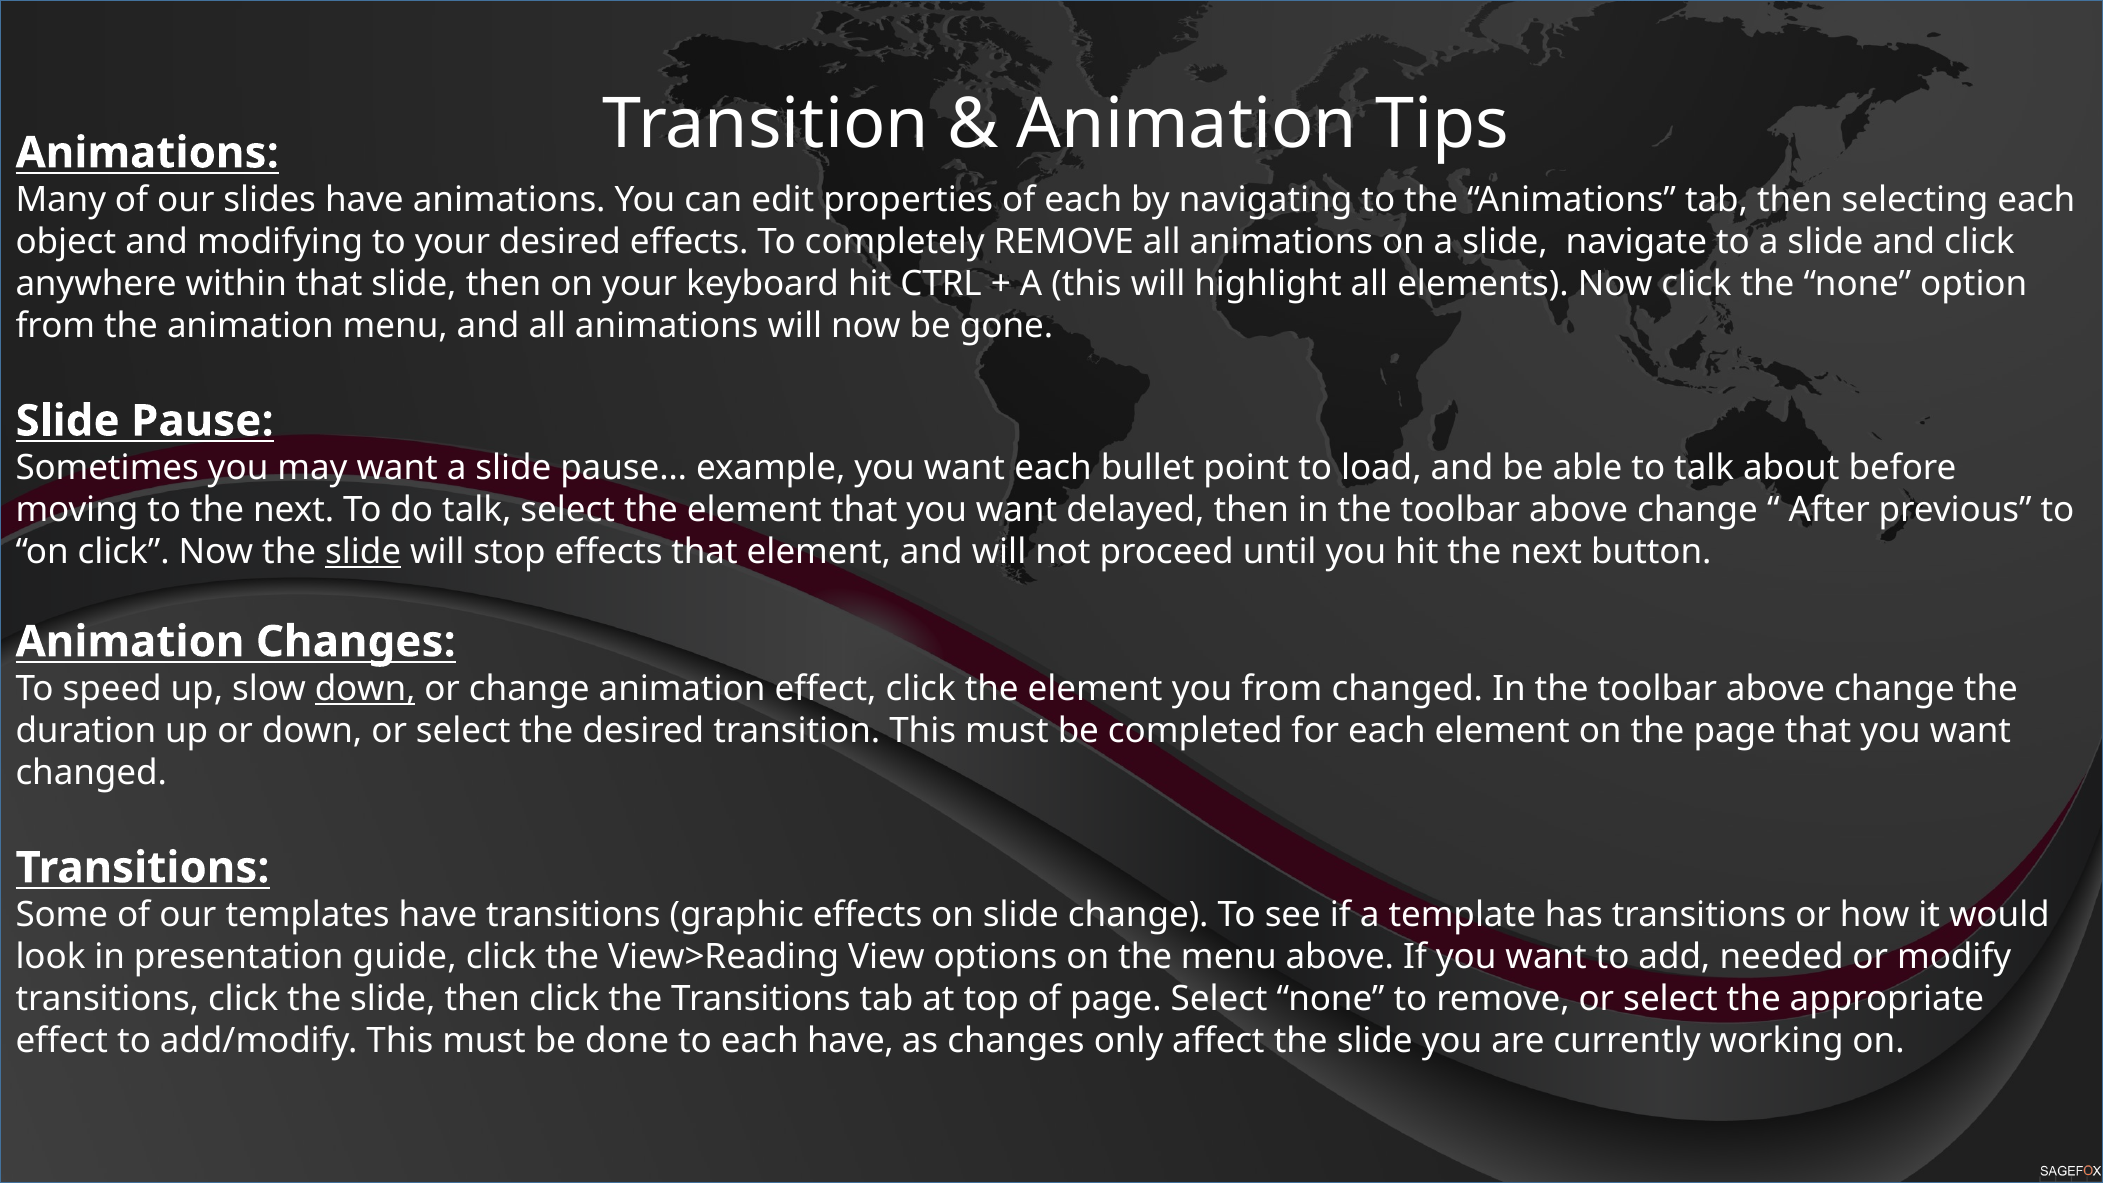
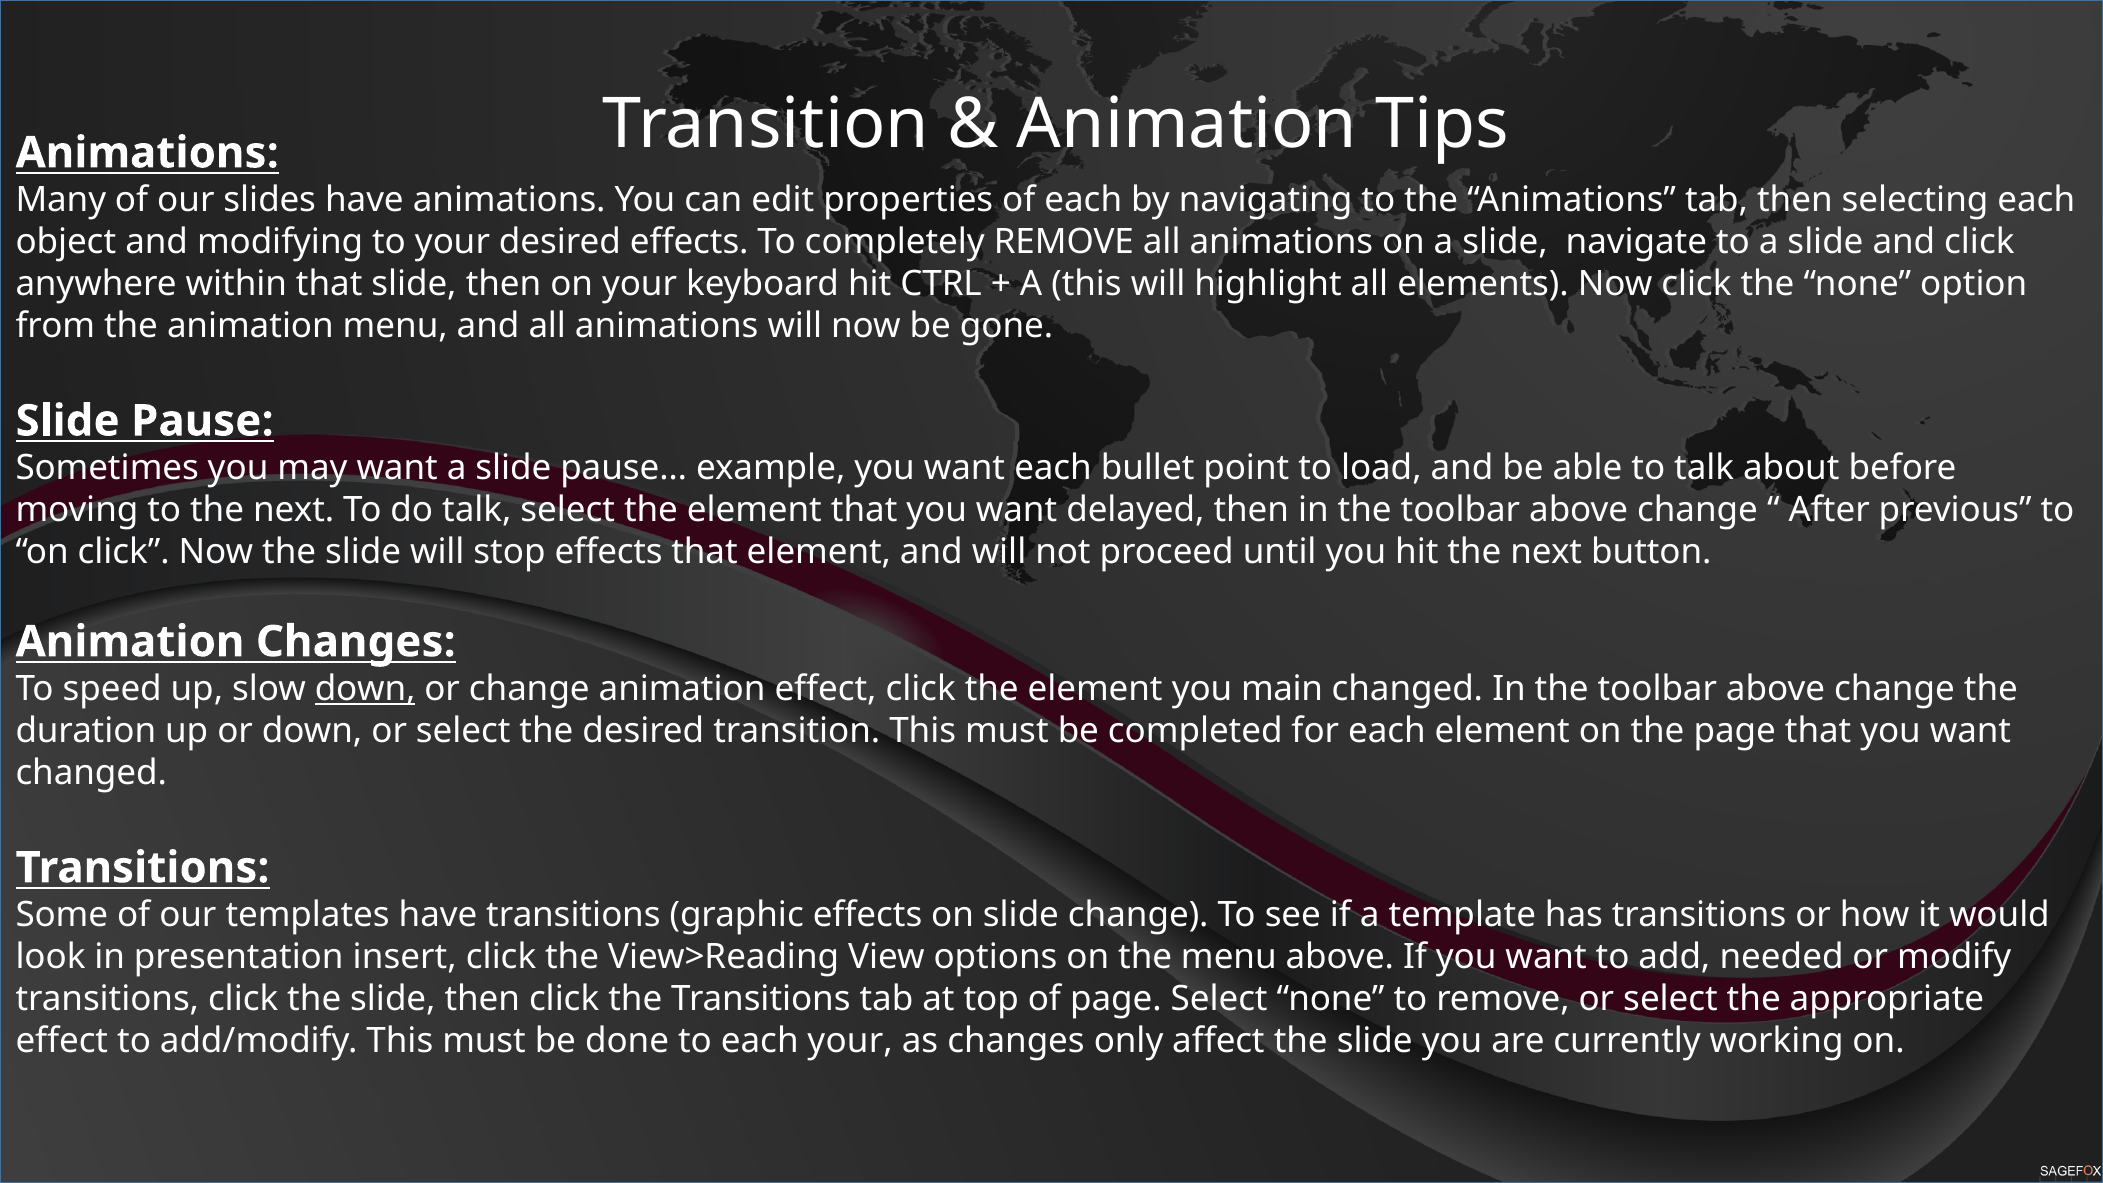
slide at (363, 552) underline: present -> none
you from: from -> main
guide: guide -> insert
each have: have -> your
